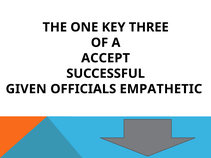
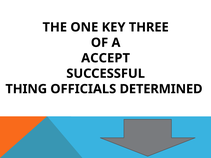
GIVEN: GIVEN -> THING
EMPATHETIC: EMPATHETIC -> DETERMINED
